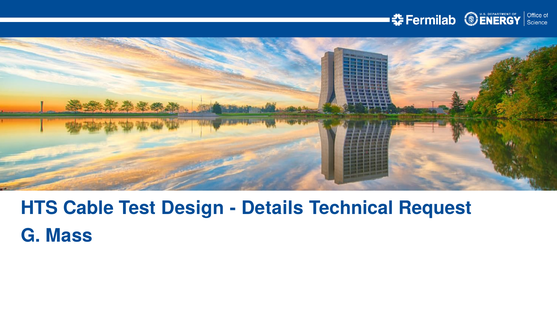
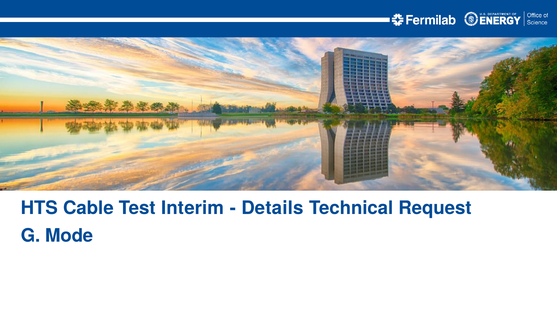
Design: Design -> Interim
Mass: Mass -> Mode
